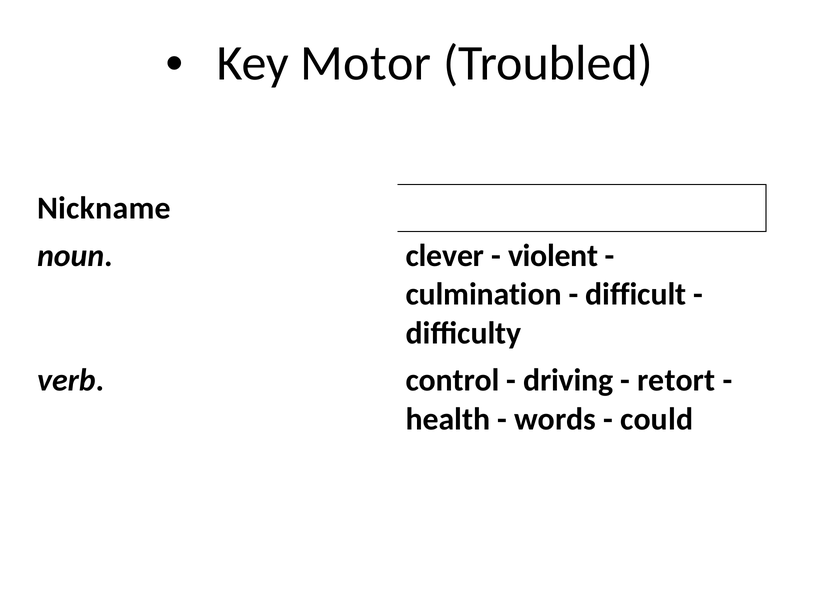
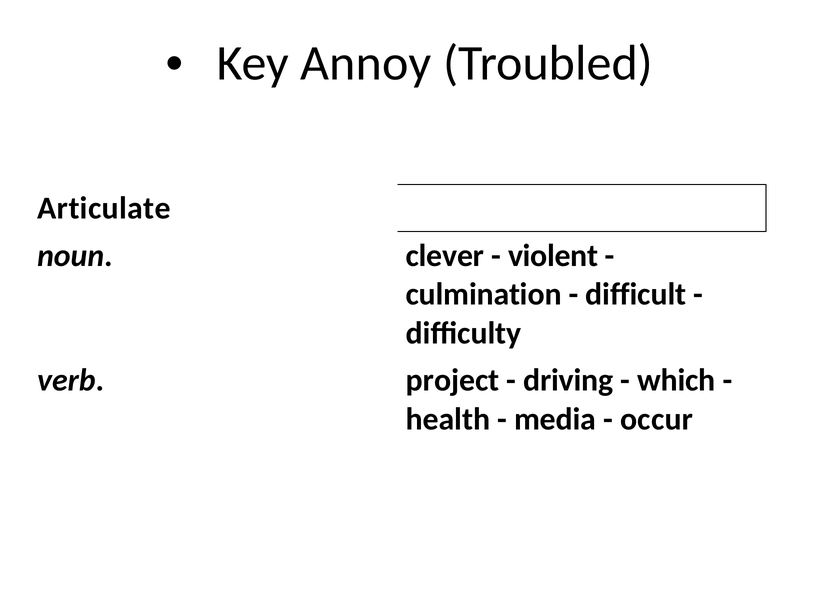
Motor: Motor -> Annoy
Nickname: Nickname -> Articulate
control: control -> project
retort: retort -> which
words: words -> media
could: could -> occur
